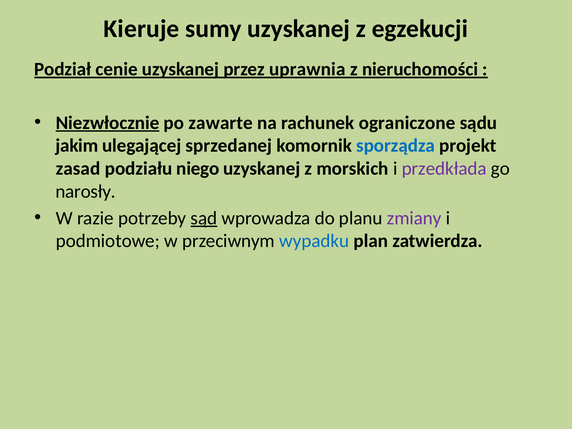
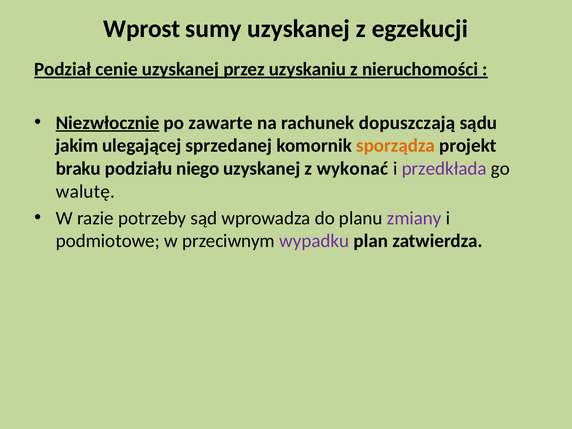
Kieruje: Kieruje -> Wprost
uprawnia: uprawnia -> uzyskaniu
ograniczone: ograniczone -> dopuszczają
sporządza colour: blue -> orange
zasad: zasad -> braku
morskich: morskich -> wykonać
narosły: narosły -> walutę
sąd underline: present -> none
wypadku colour: blue -> purple
